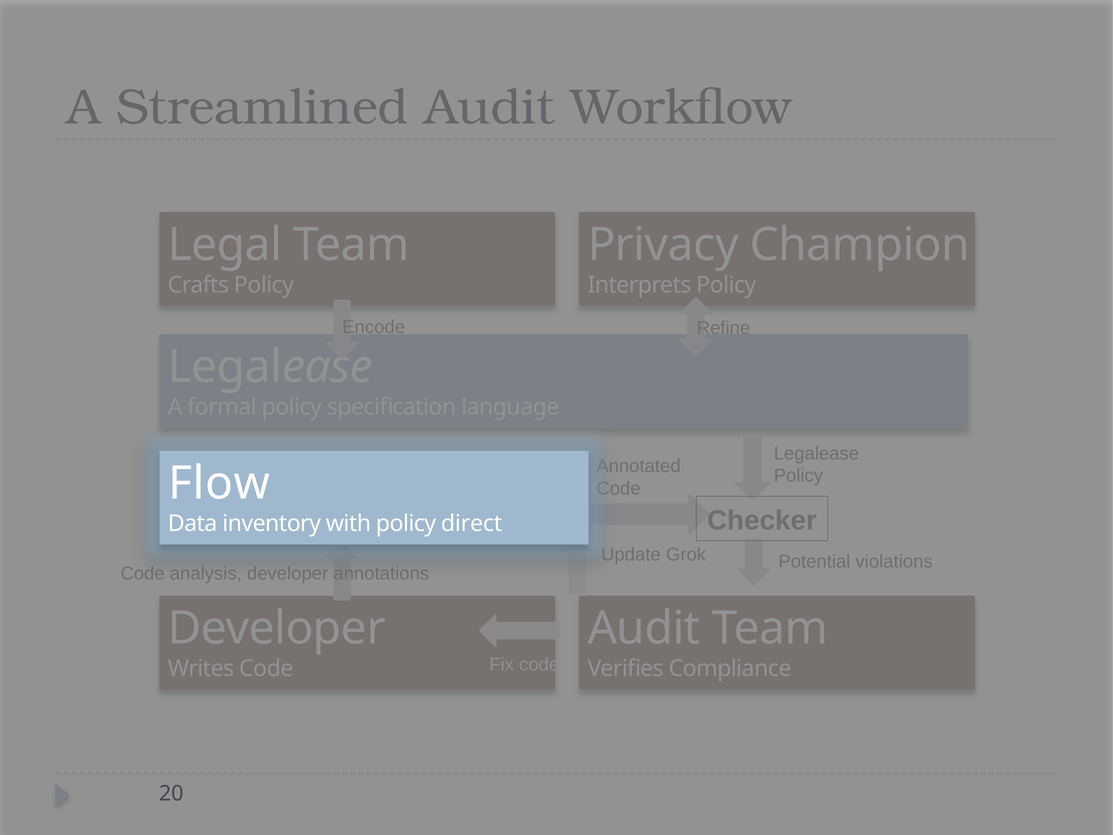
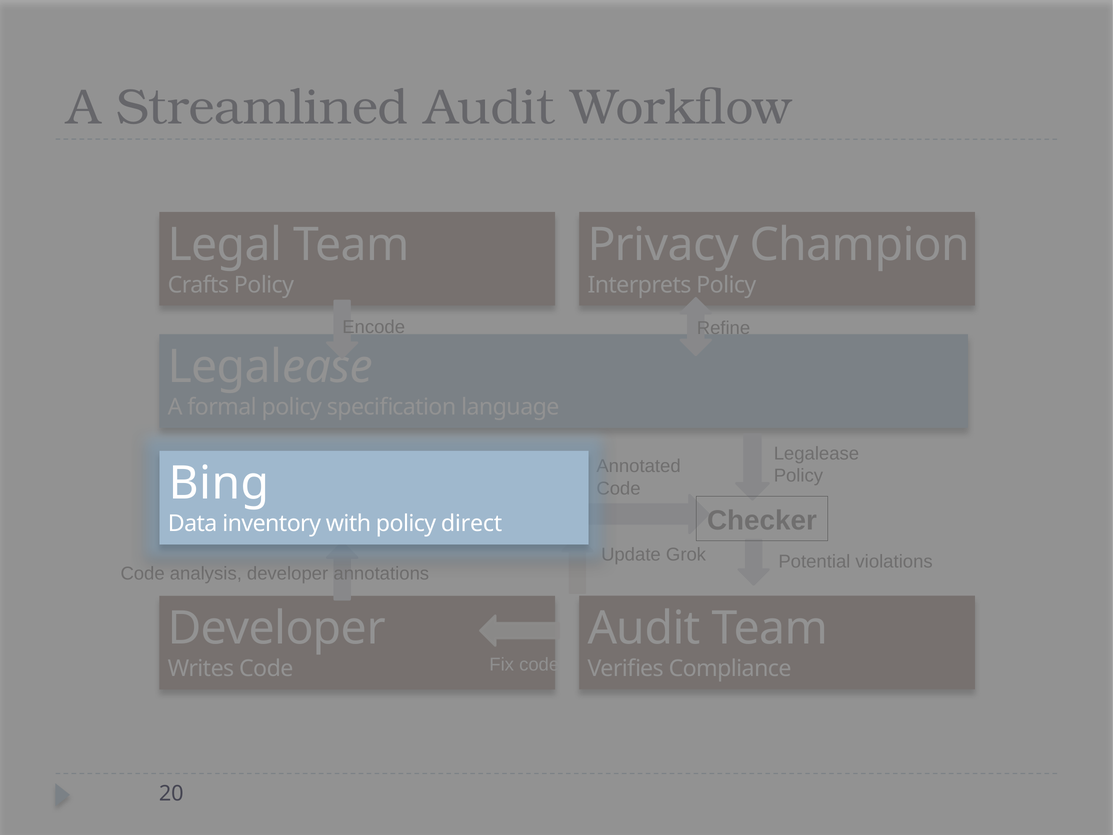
Flow: Flow -> Bing
